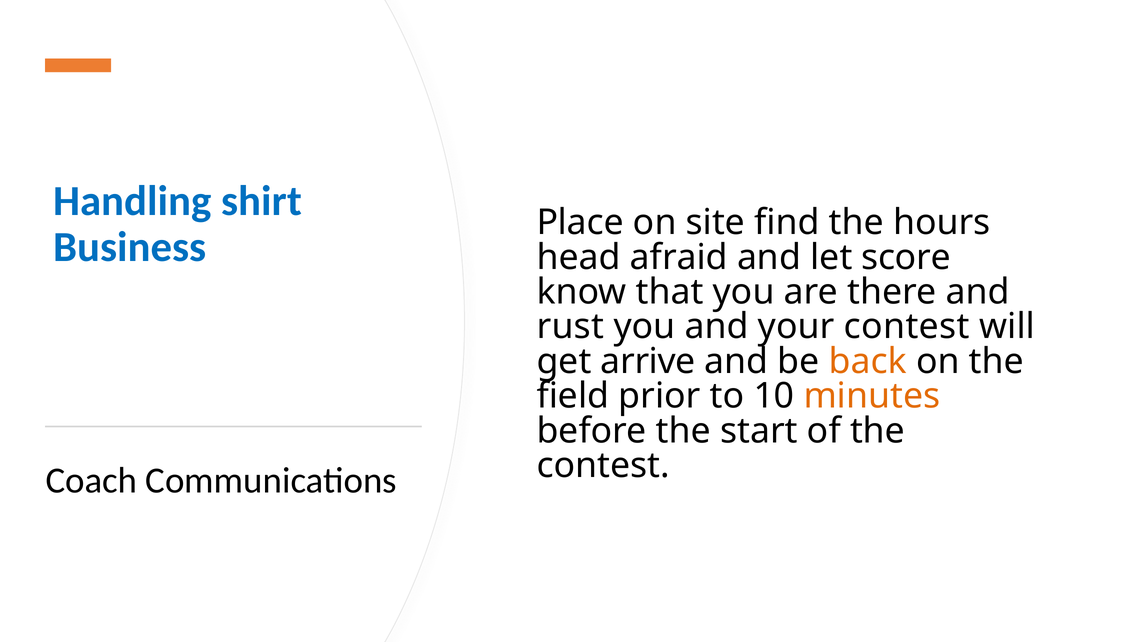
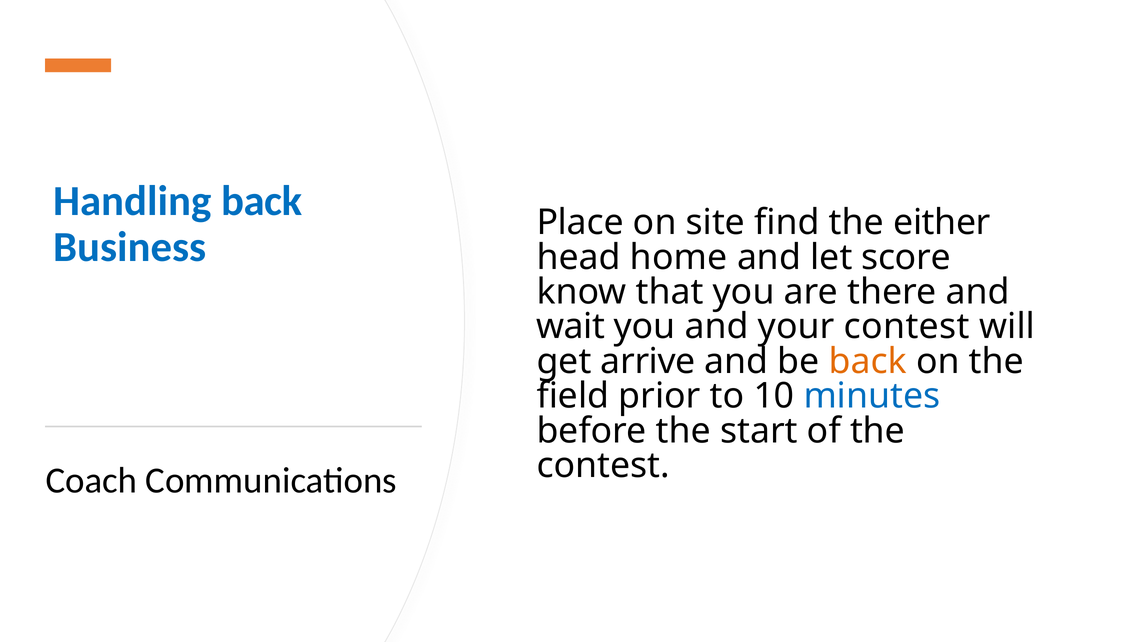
Handling shirt: shirt -> back
hours: hours -> either
afraid: afraid -> home
rust: rust -> wait
minutes colour: orange -> blue
